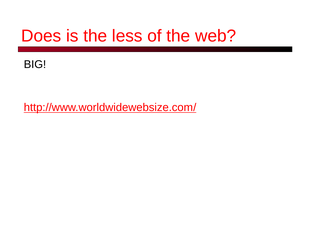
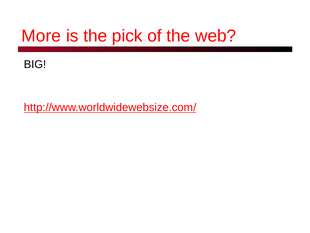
Does: Does -> More
less: less -> pick
